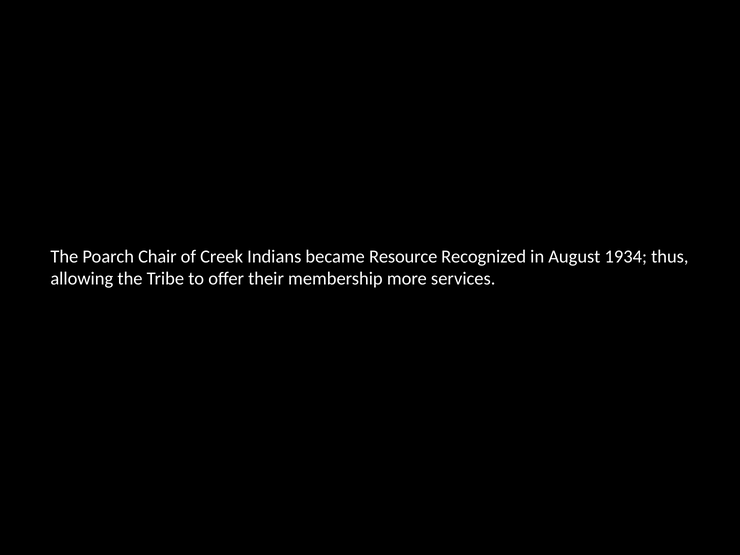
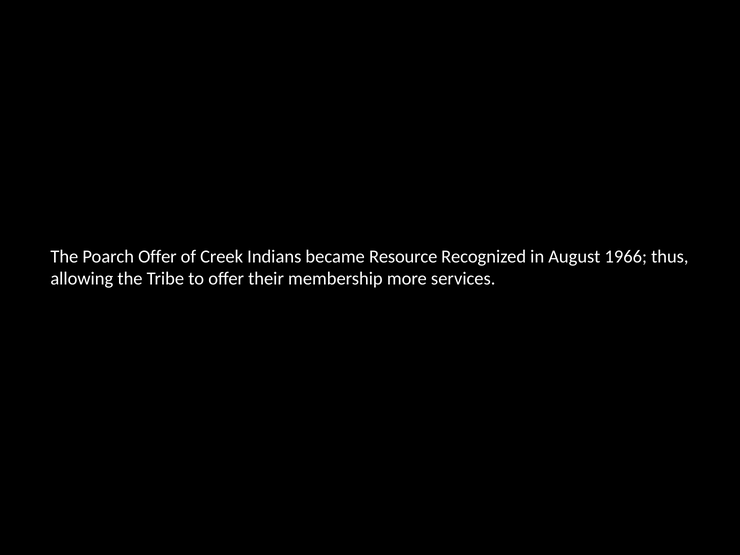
Poarch Chair: Chair -> Offer
1934: 1934 -> 1966
